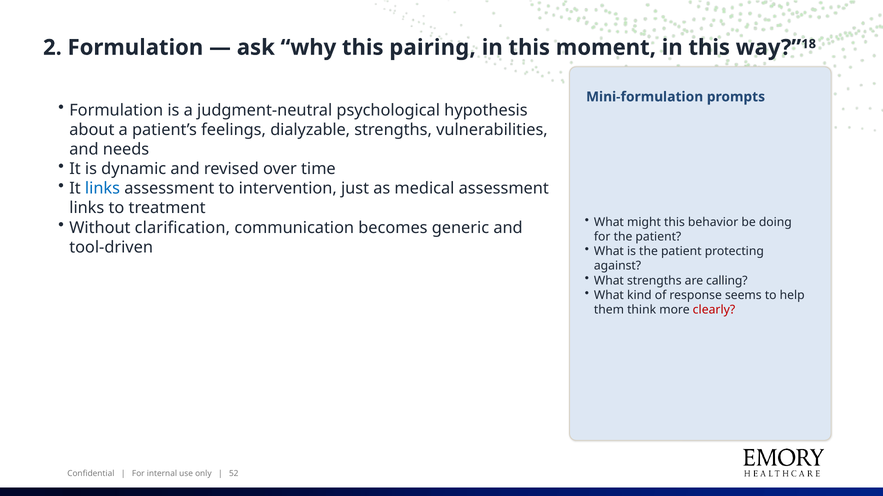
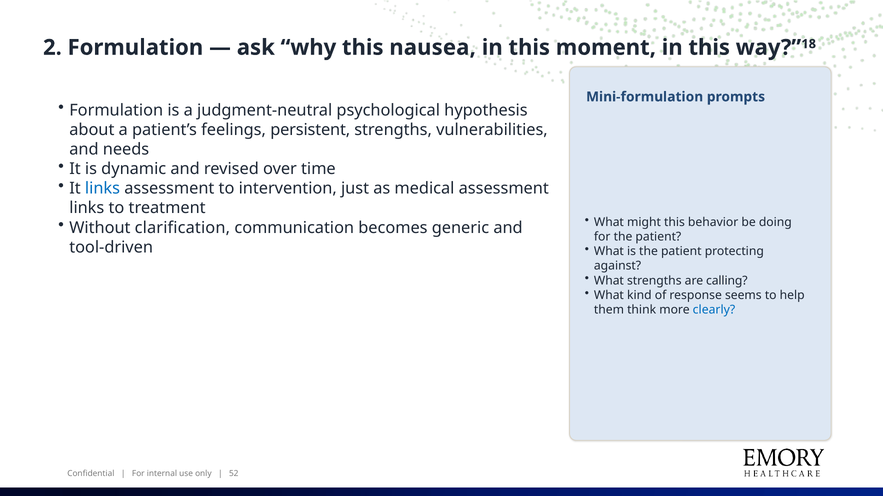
pairing: pairing -> nausea
dialyzable: dialyzable -> persistent
clearly colour: red -> blue
